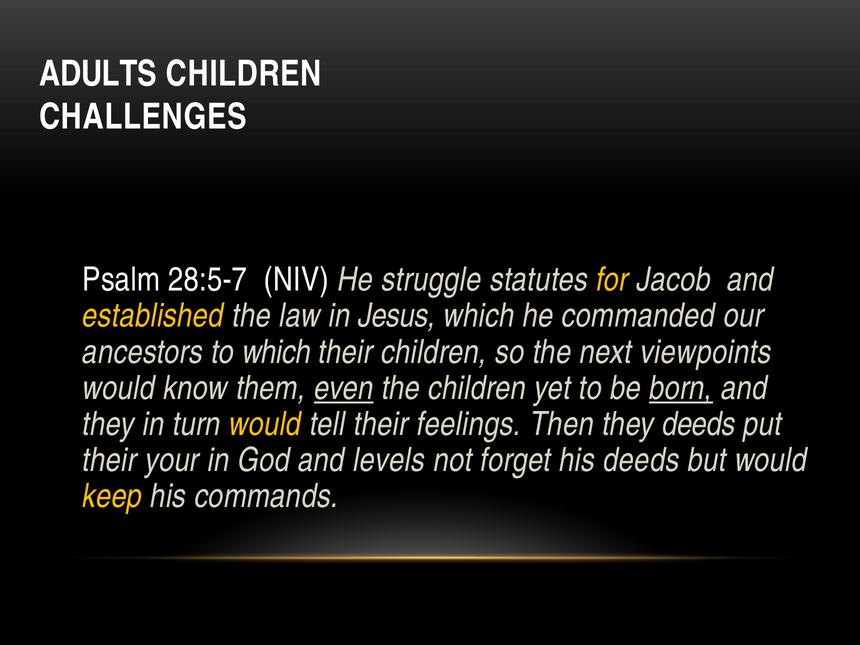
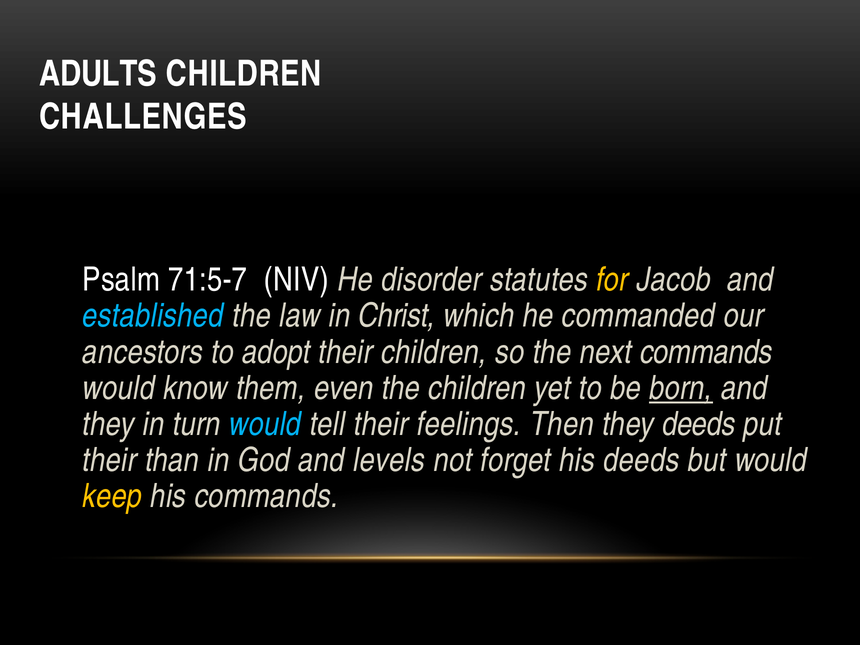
28:5-7: 28:5-7 -> 71:5-7
struggle: struggle -> disorder
established colour: yellow -> light blue
Jesus: Jesus -> Christ
to which: which -> adopt
next viewpoints: viewpoints -> commands
even underline: present -> none
would at (265, 424) colour: yellow -> light blue
your: your -> than
